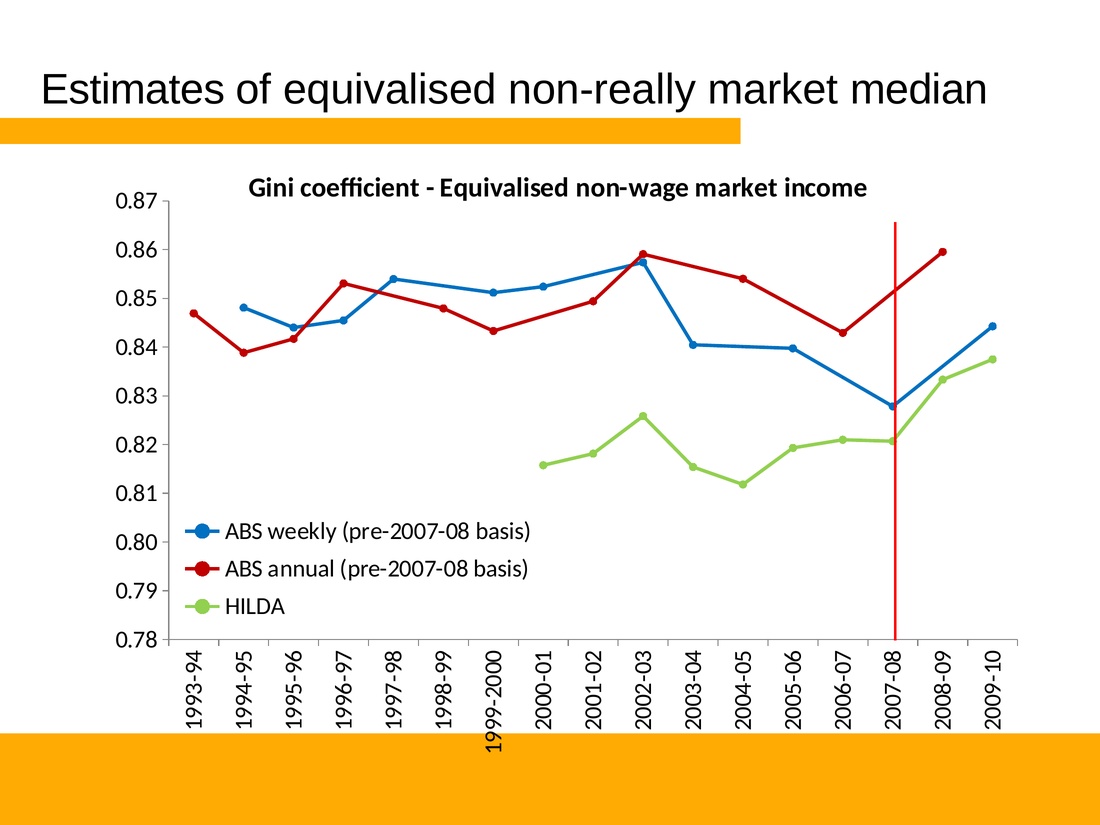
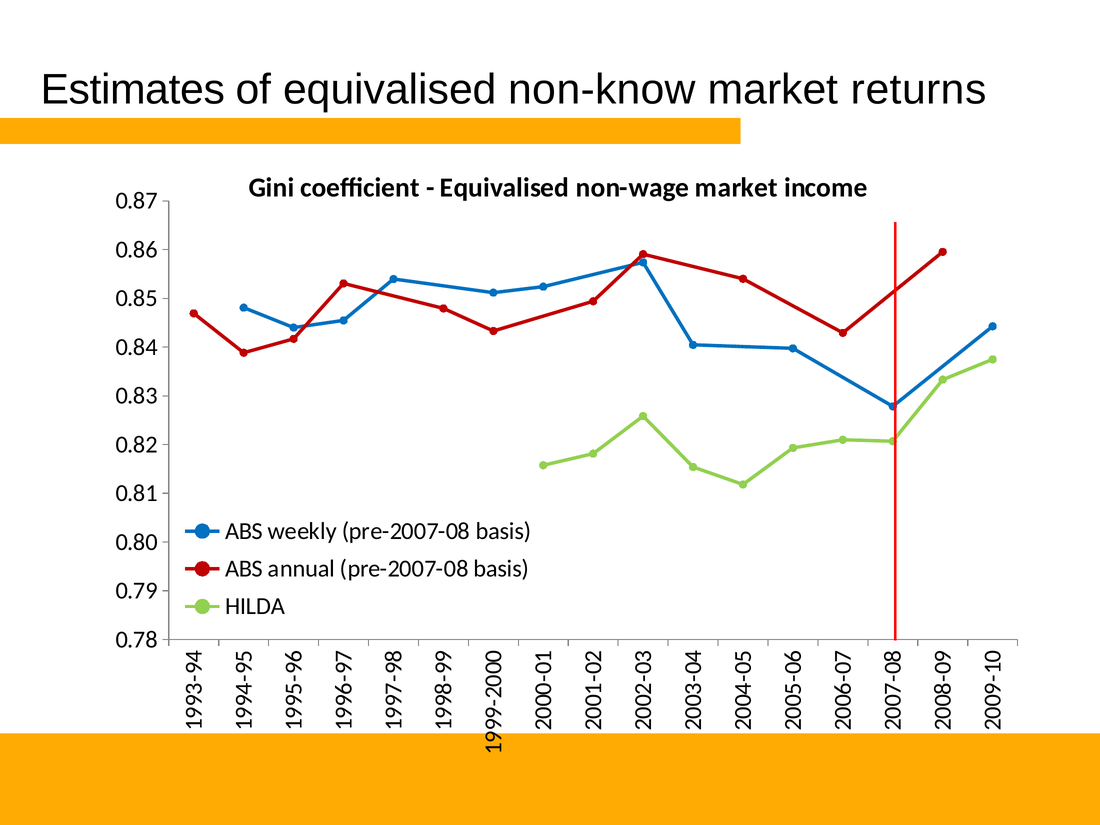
non-really: non-really -> non-know
median: median -> returns
